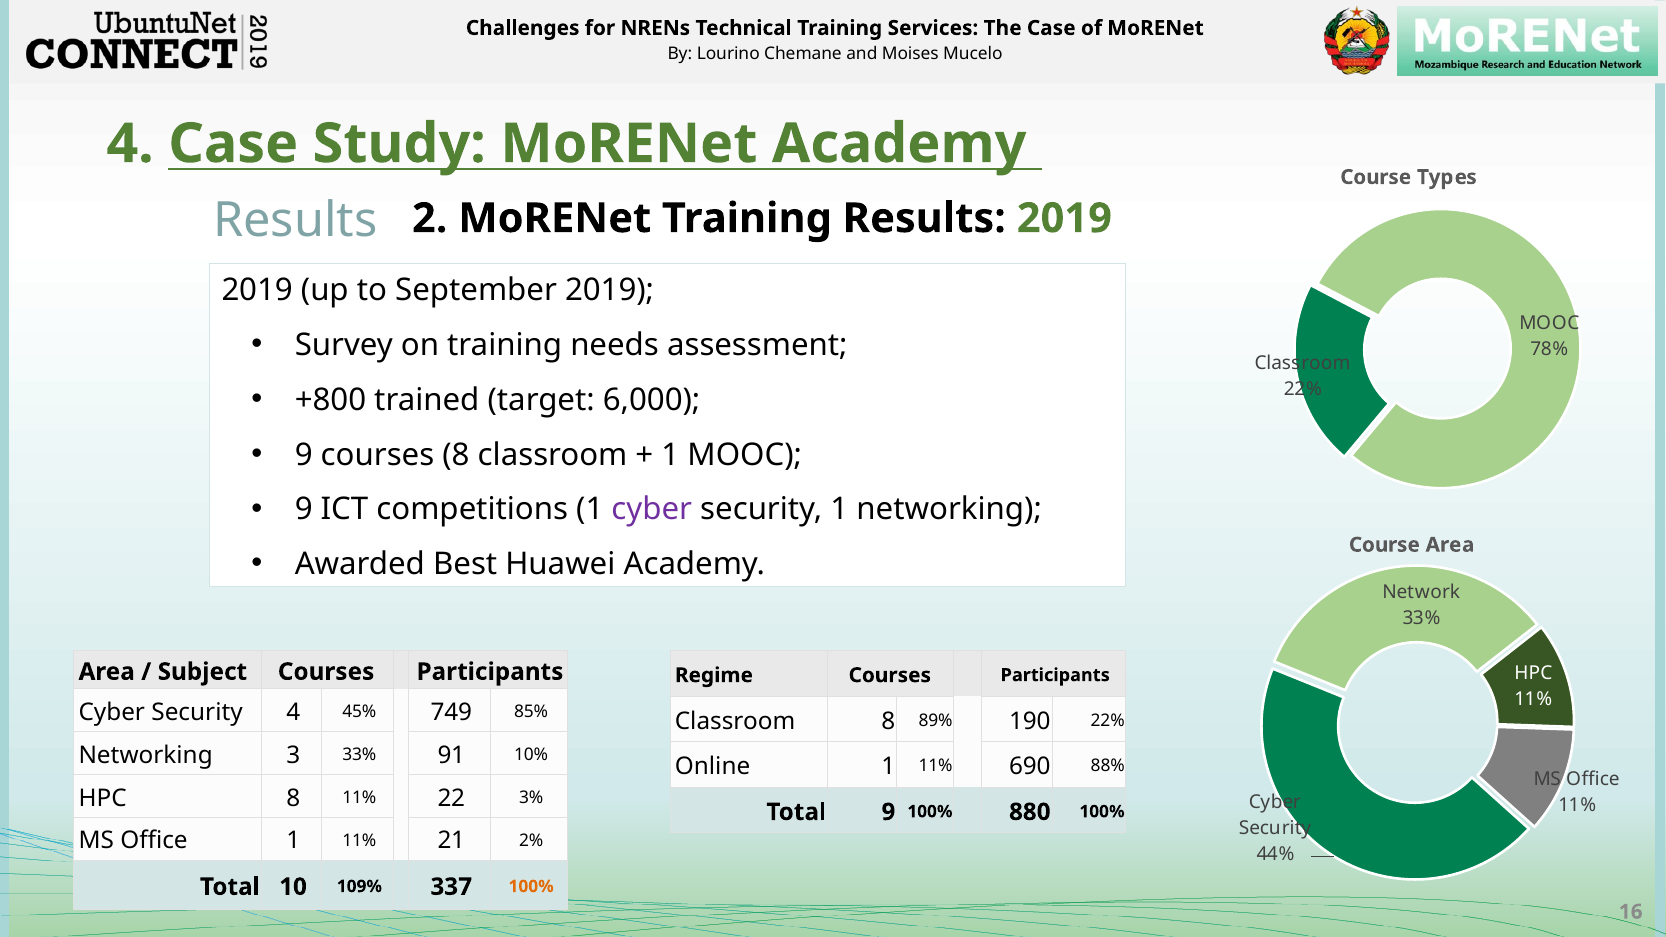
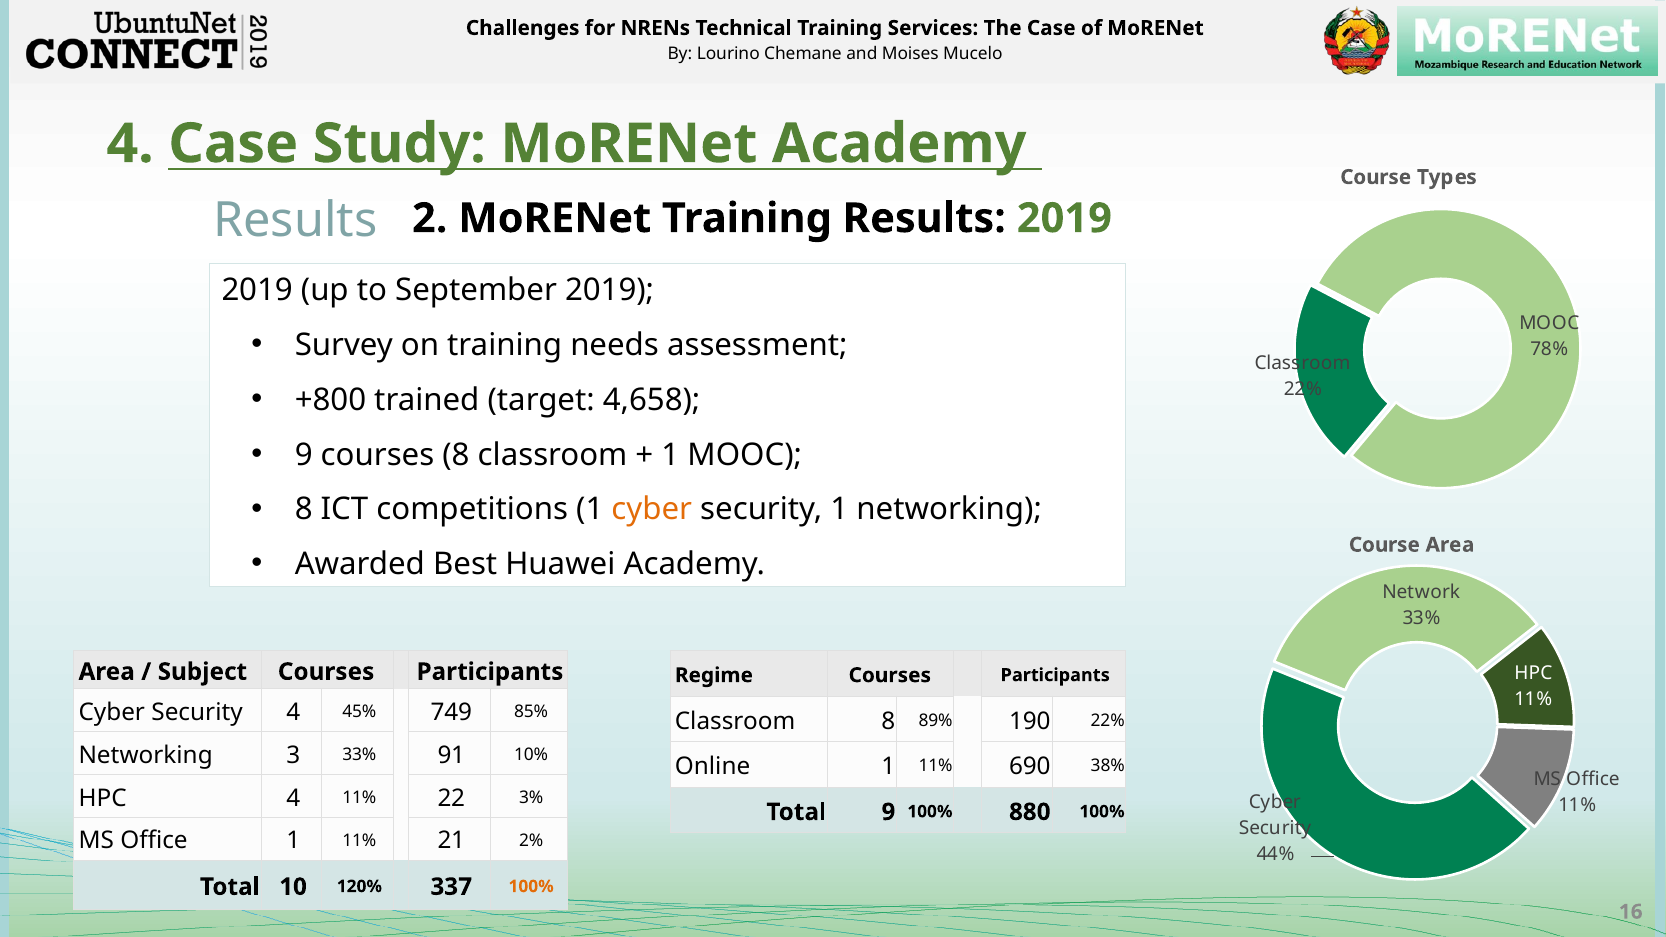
6,000: 6,000 -> 4,658
9 at (304, 510): 9 -> 8
cyber at (652, 510) colour: purple -> orange
88%: 88% -> 38%
HPC 8: 8 -> 4
109%: 109% -> 120%
